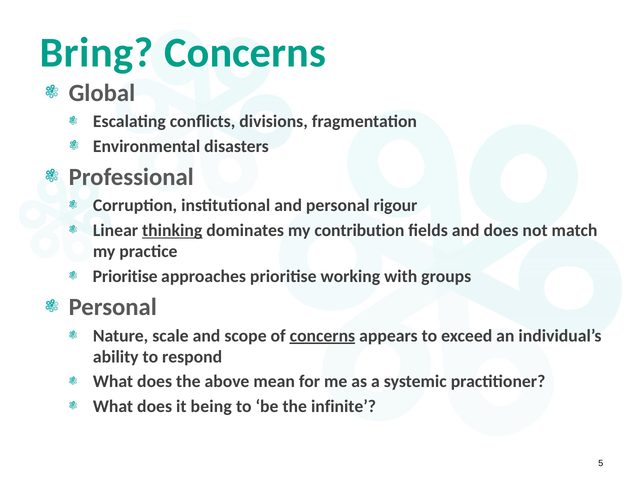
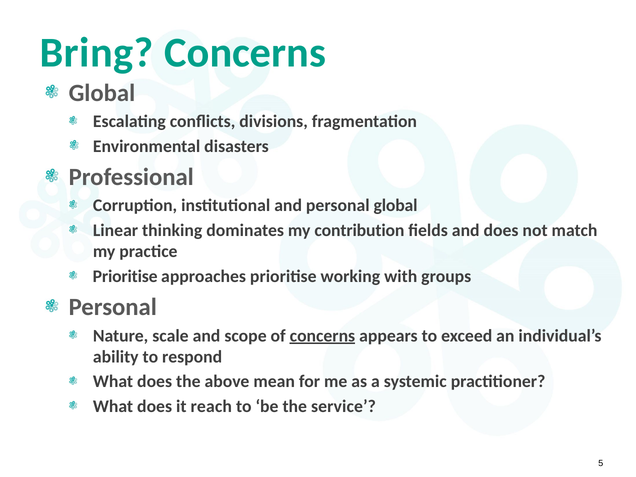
personal rigour: rigour -> global
thinking underline: present -> none
being: being -> reach
infinite: infinite -> service
